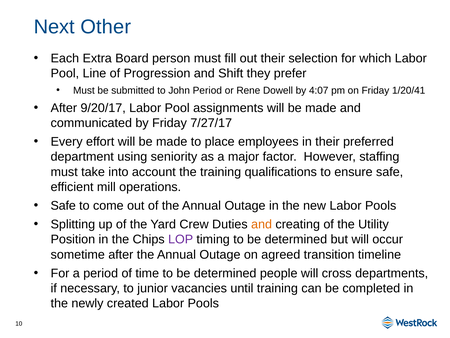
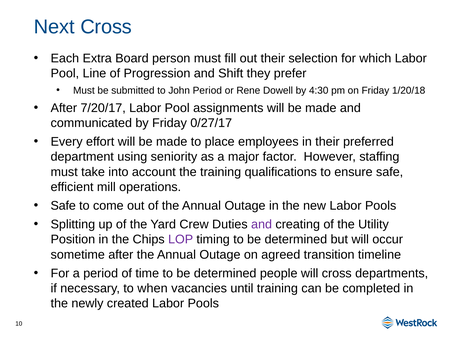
Next Other: Other -> Cross
4:07: 4:07 -> 4:30
1/20/41: 1/20/41 -> 1/20/18
9/20/17: 9/20/17 -> 7/20/17
7/27/17: 7/27/17 -> 0/27/17
and at (262, 224) colour: orange -> purple
junior: junior -> when
